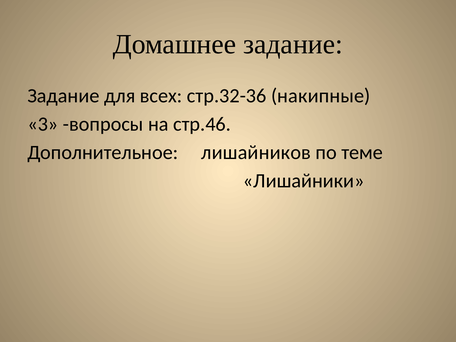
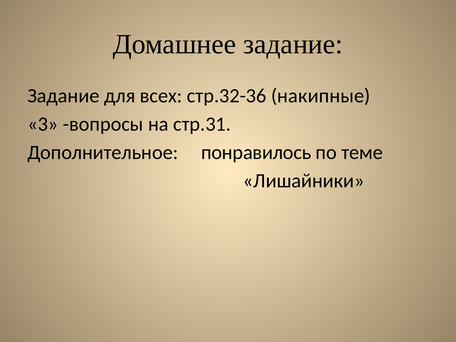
стр.46: стр.46 -> стр.31
лишайников: лишайников -> понравилось
